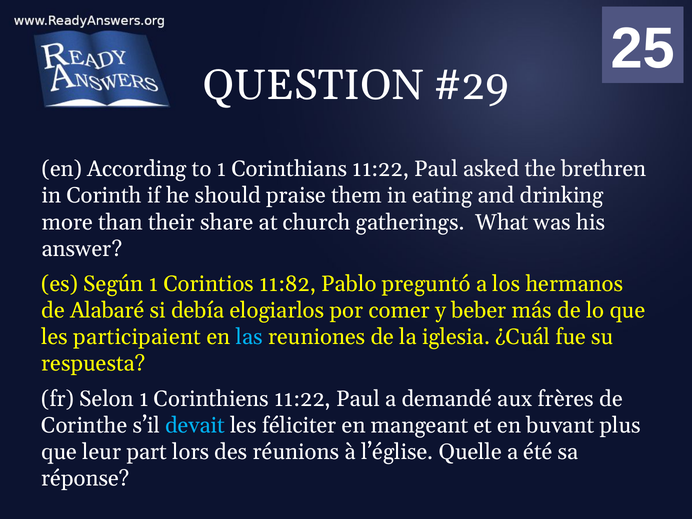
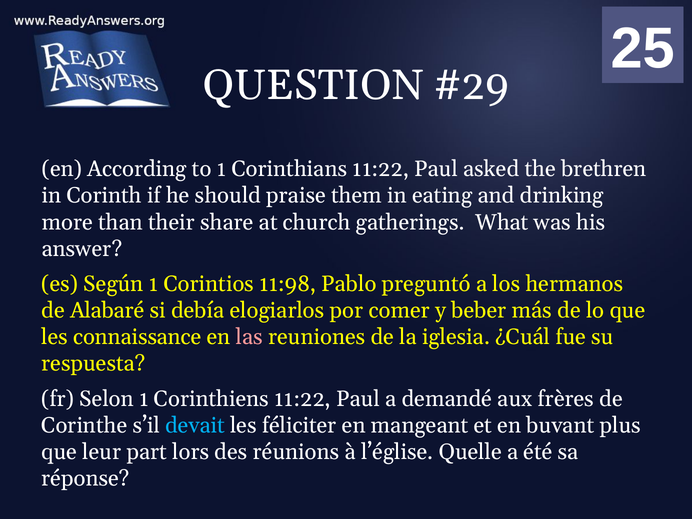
11:82: 11:82 -> 11:98
participaient: participaient -> connaissance
las colour: light blue -> pink
